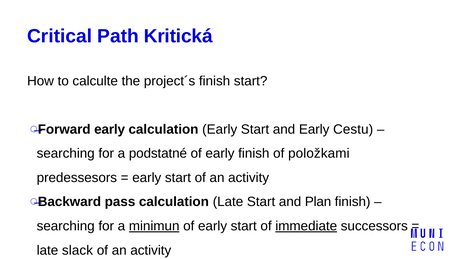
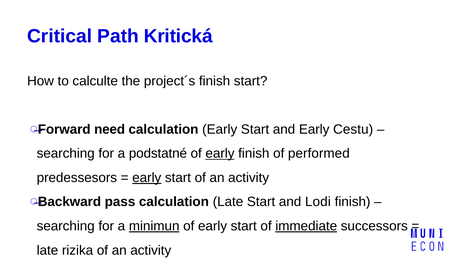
Forward early: early -> need
early at (220, 153) underline: none -> present
položkami: položkami -> performed
early at (147, 178) underline: none -> present
Plan: Plan -> Lodi
slack: slack -> rizika
